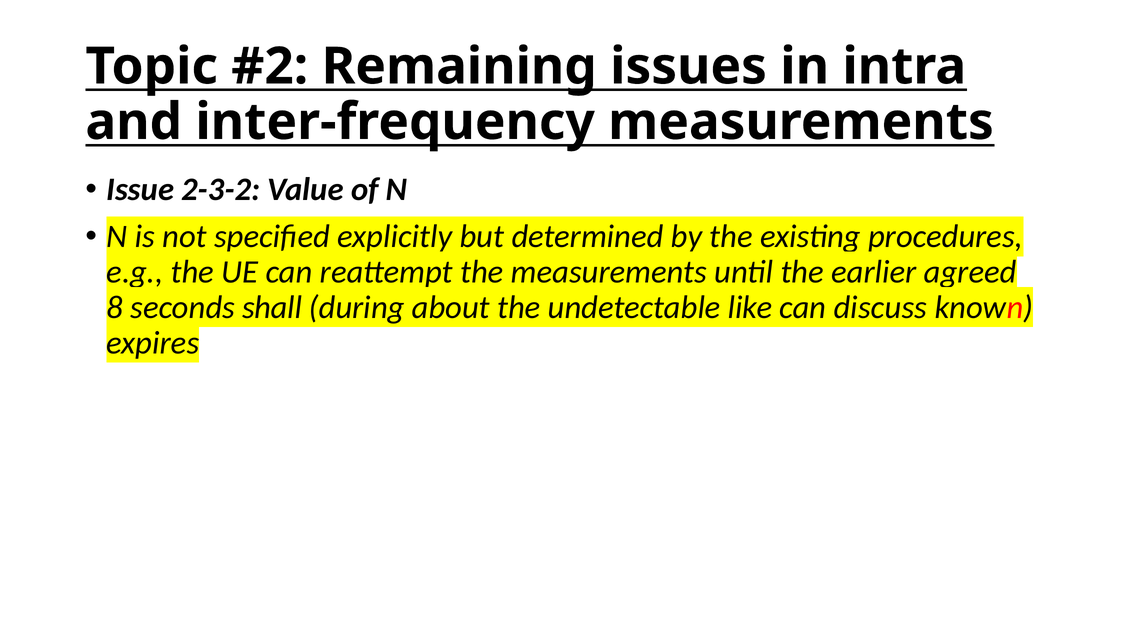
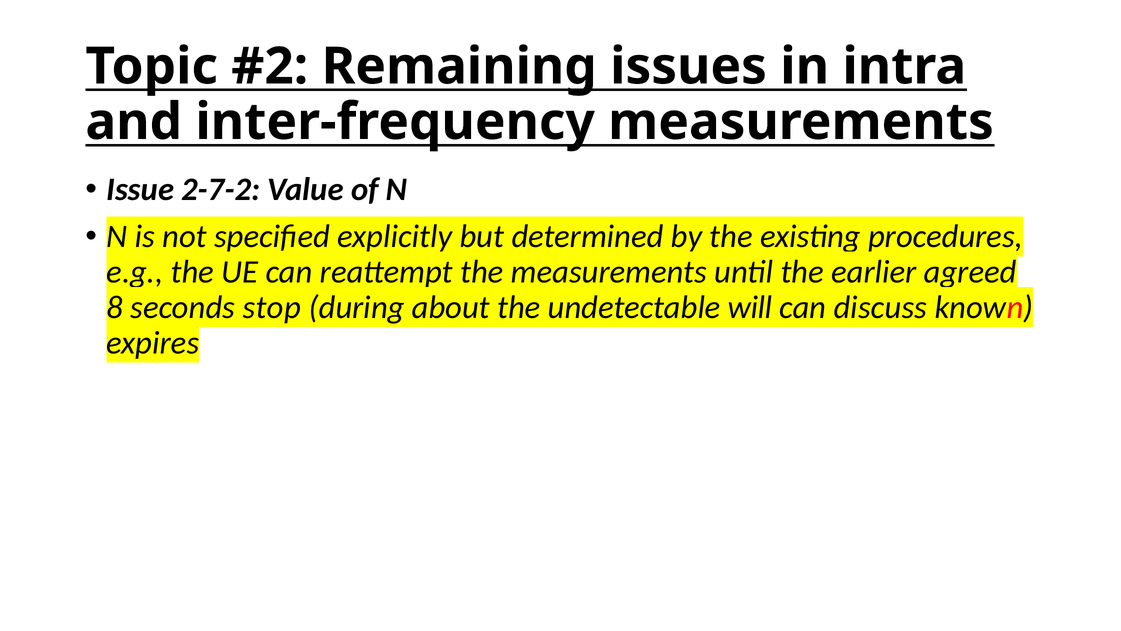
2-3-2: 2-3-2 -> 2-7-2
shall: shall -> stop
like: like -> will
